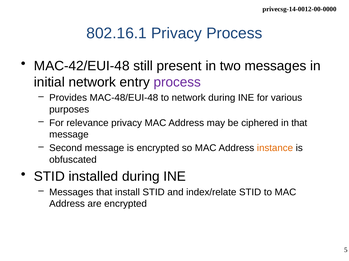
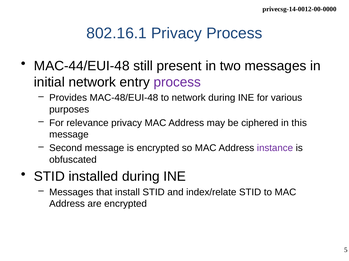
MAC-42/EUI-48: MAC-42/EUI-48 -> MAC-44/EUI-48
in that: that -> this
instance colour: orange -> purple
